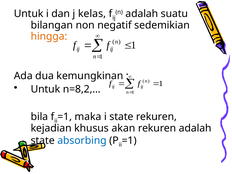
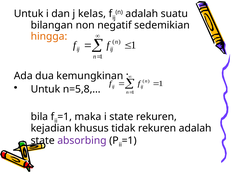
n=8,2,…: n=8,2,… -> n=5,8,…
akan: akan -> tidak
absorbing colour: blue -> purple
